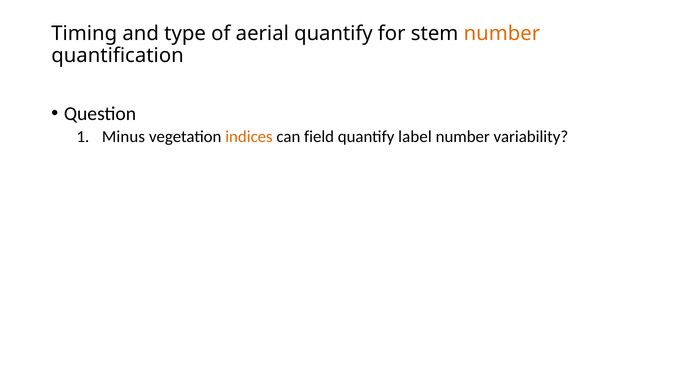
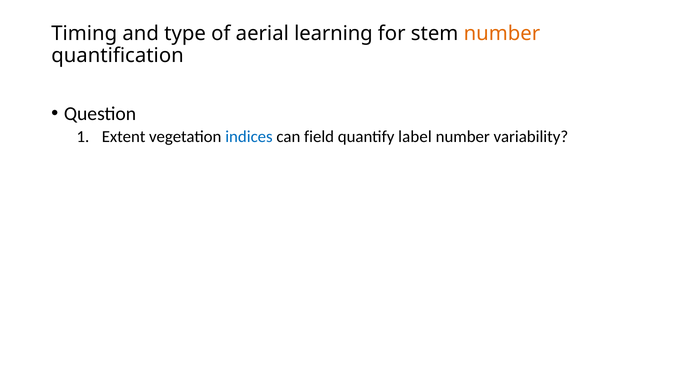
aerial quantify: quantify -> learning
Minus: Minus -> Extent
indices colour: orange -> blue
